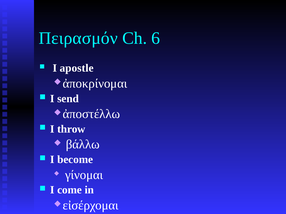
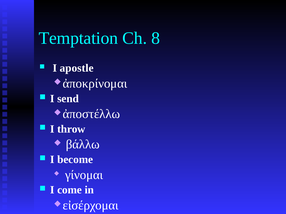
Πειρασμόν: Πειρασμόν -> Temptation
6: 6 -> 8
